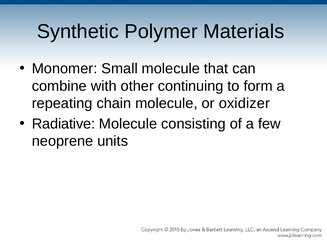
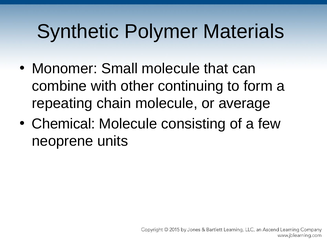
oxidizer: oxidizer -> average
Radiative: Radiative -> Chemical
